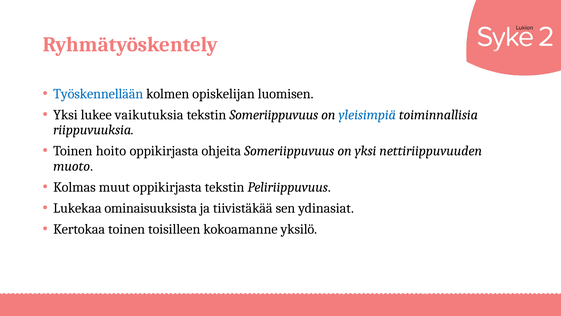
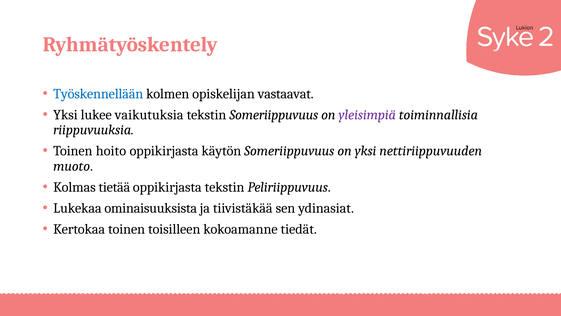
luomisen: luomisen -> vastaavat
yleisimpiä colour: blue -> purple
ohjeita: ohjeita -> käytön
muut: muut -> tietää
yksilö: yksilö -> tiedät
